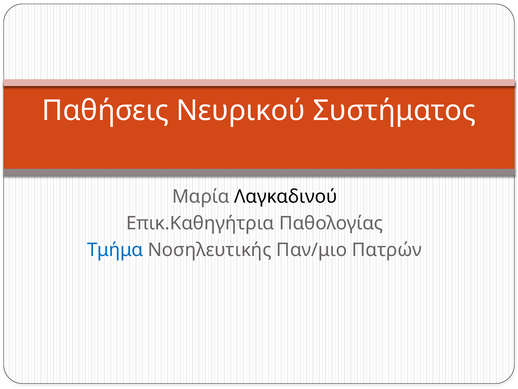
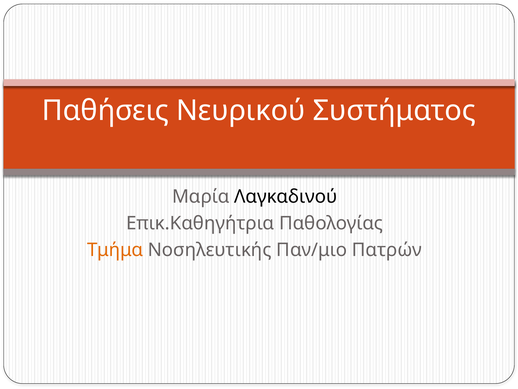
Τμήμα colour: blue -> orange
